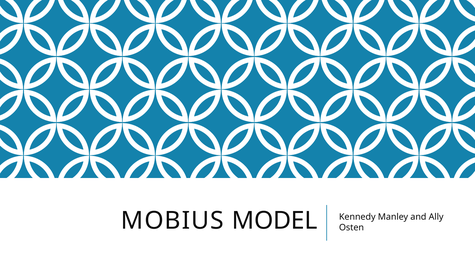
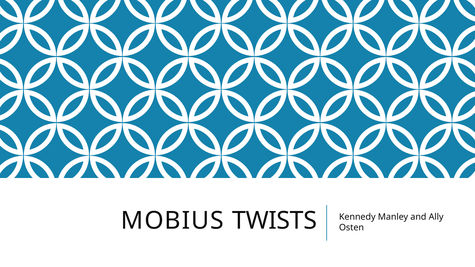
MODEL: MODEL -> TWISTS
